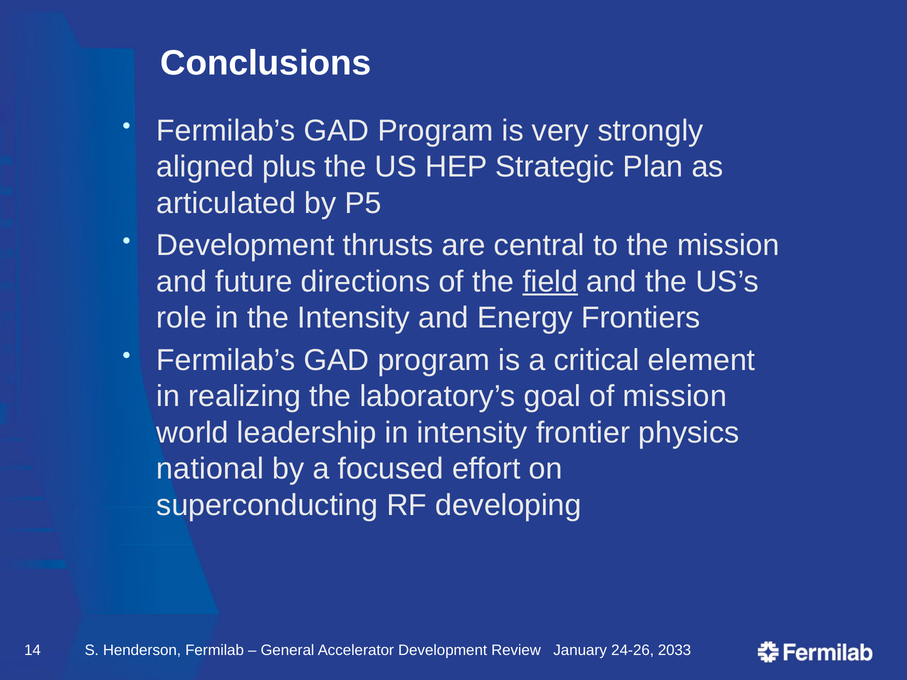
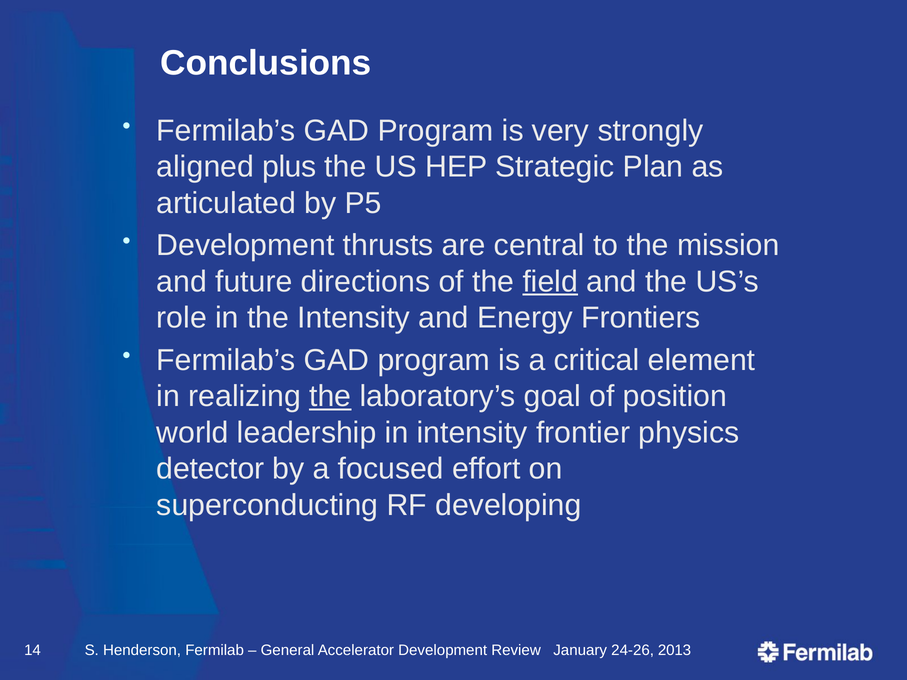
the at (330, 397) underline: none -> present
of mission: mission -> position
national: national -> detector
2033: 2033 -> 2013
